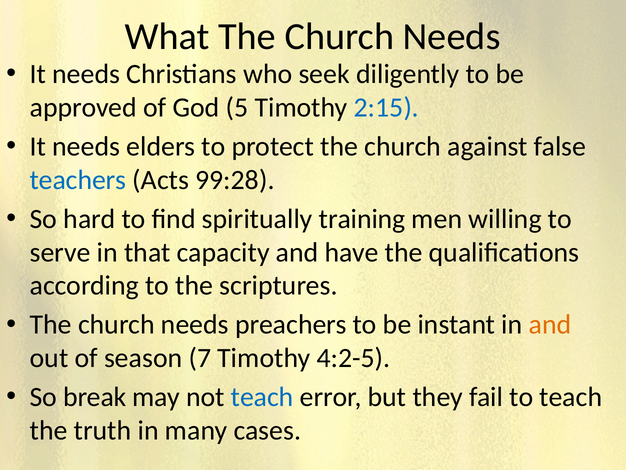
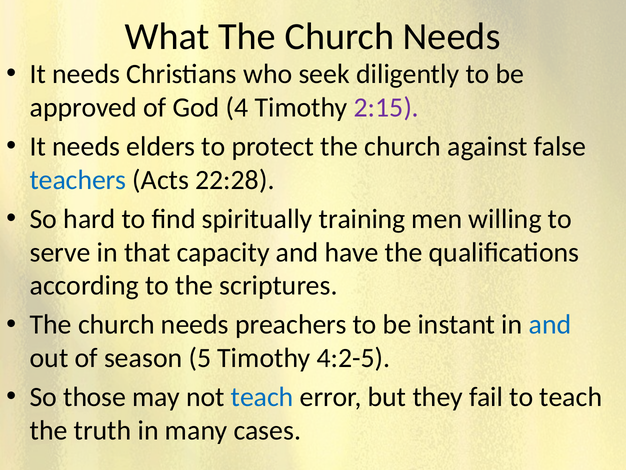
5: 5 -> 4
2:15 colour: blue -> purple
99:28: 99:28 -> 22:28
and at (550, 324) colour: orange -> blue
7: 7 -> 5
break: break -> those
